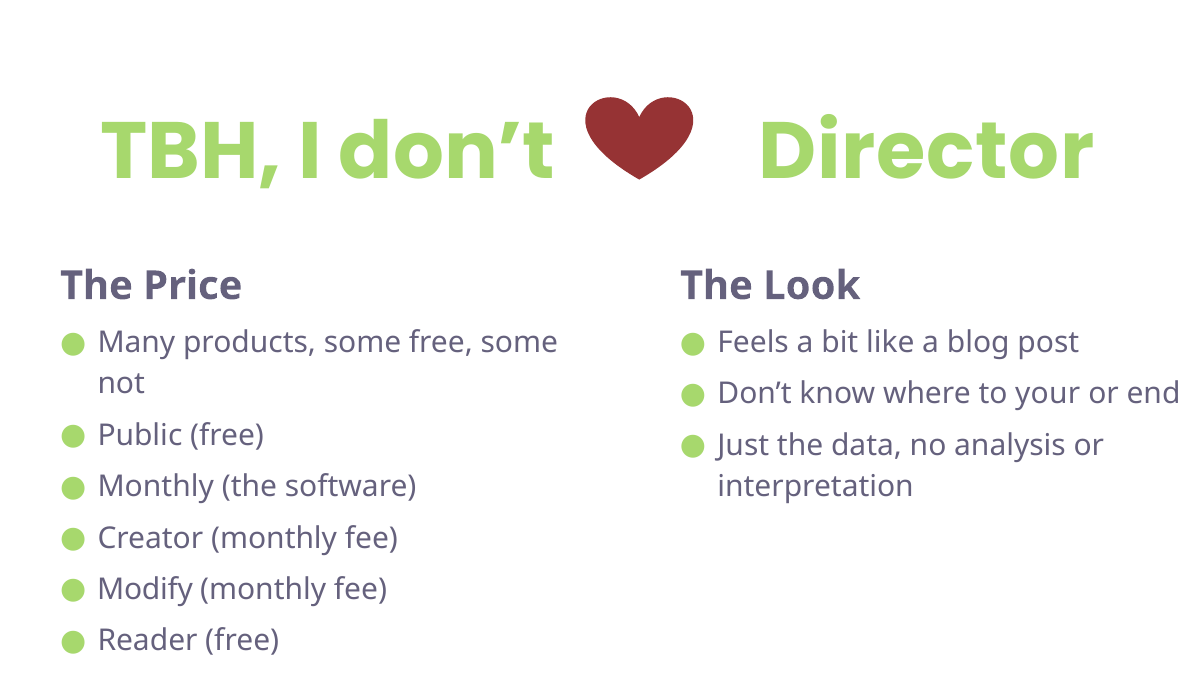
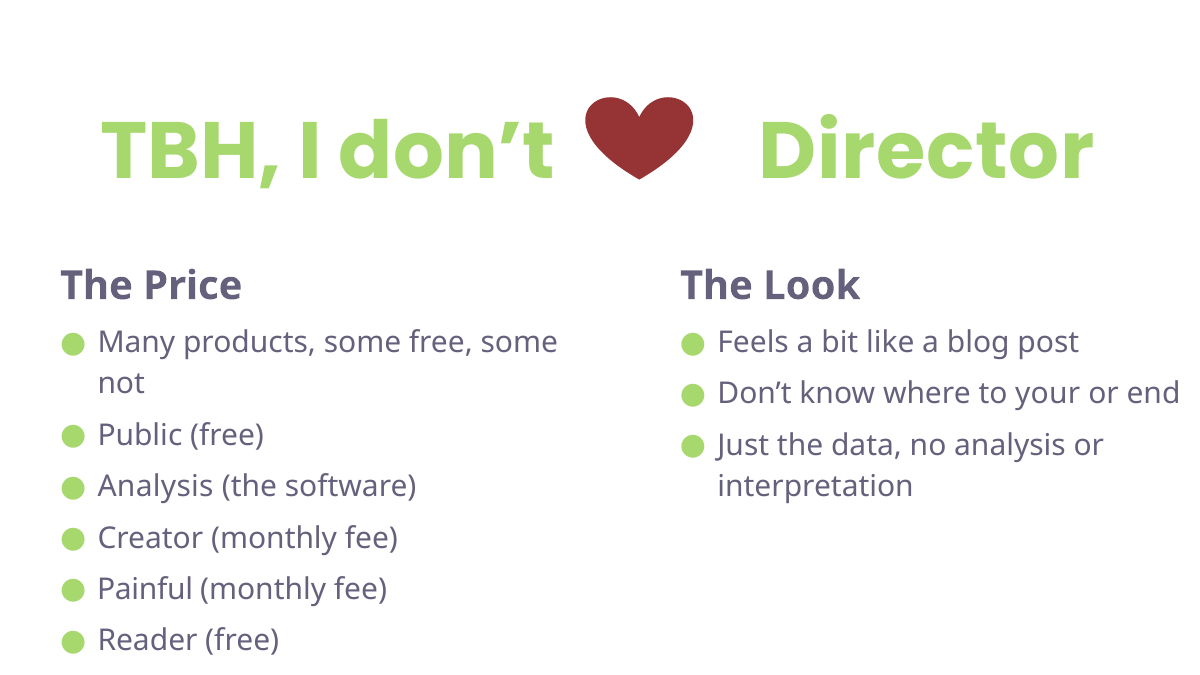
Monthly at (156, 487): Monthly -> Analysis
Modify: Modify -> Painful
